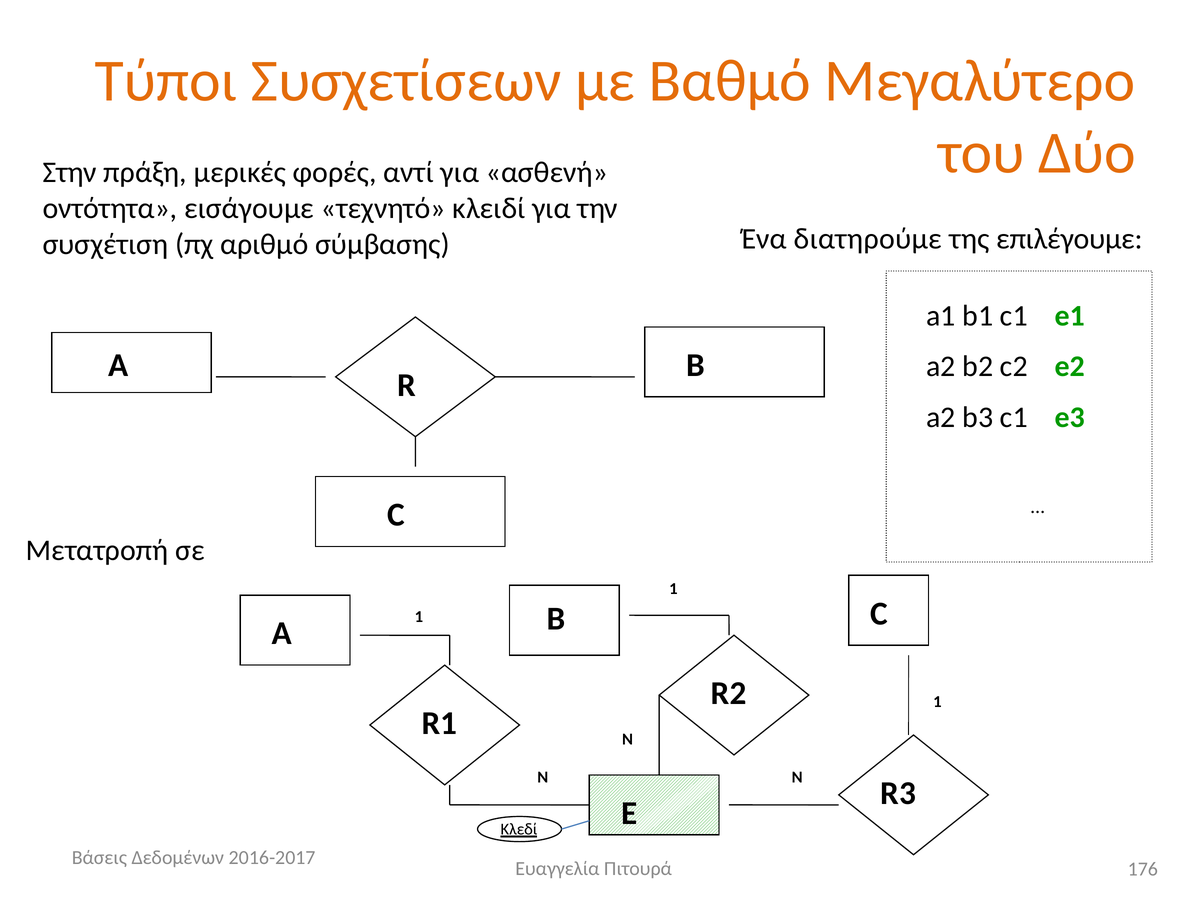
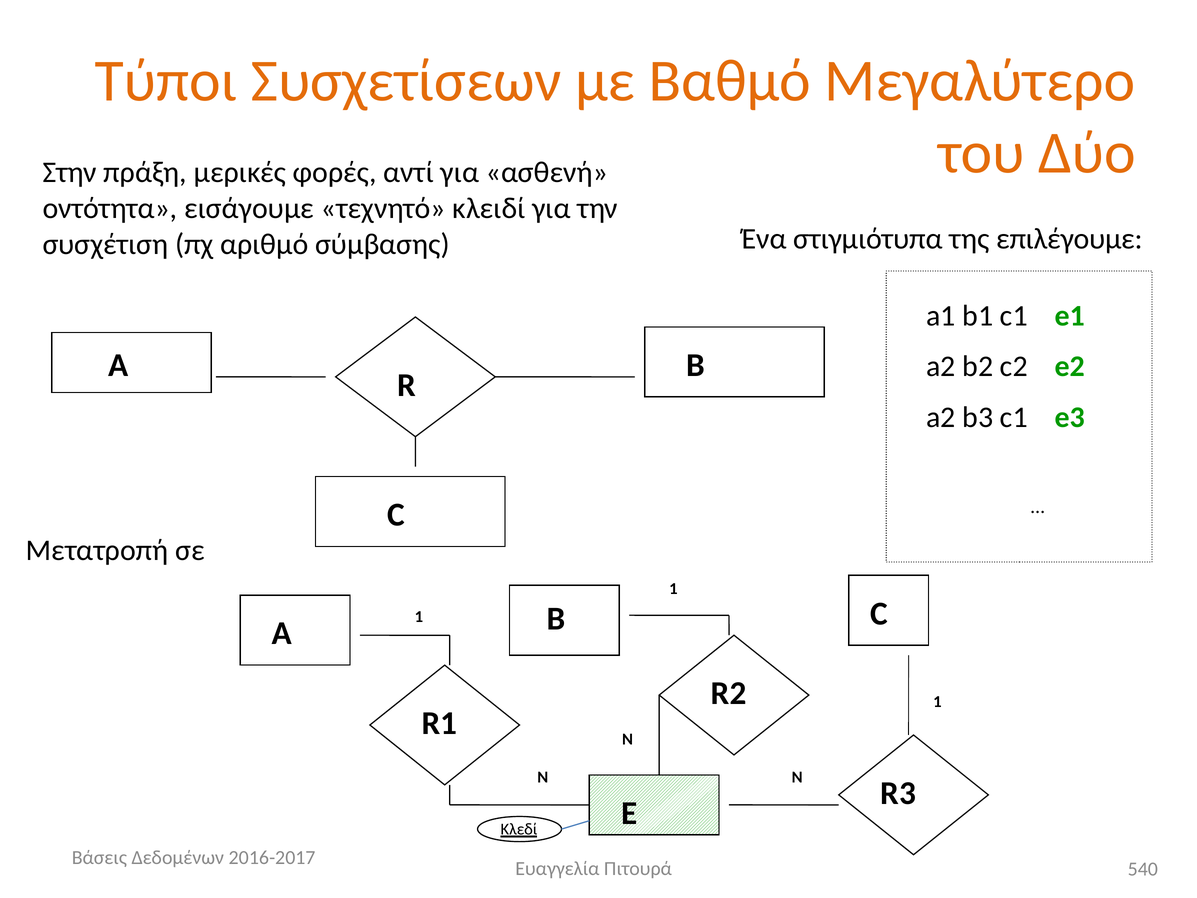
διατηρούμε: διατηρούμε -> στιγμιότυπα
176: 176 -> 540
